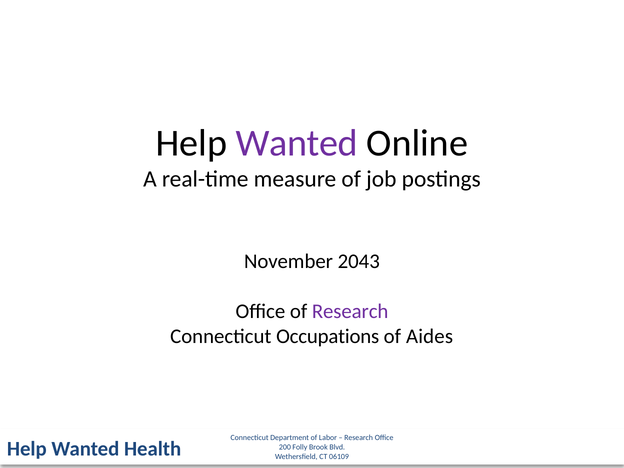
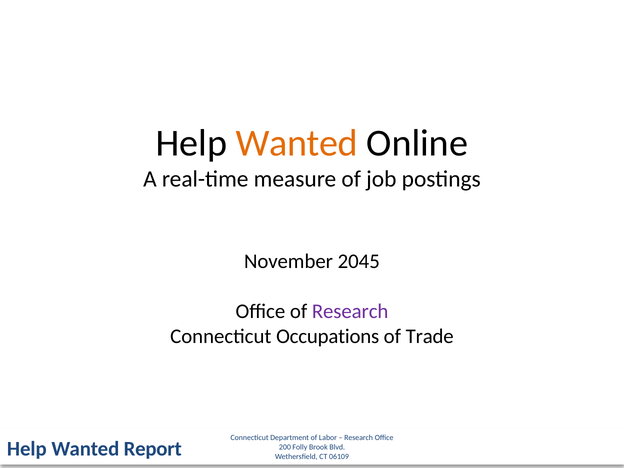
Wanted at (297, 143) colour: purple -> orange
2043: 2043 -> 2045
Aides: Aides -> Trade
Health: Health -> Report
